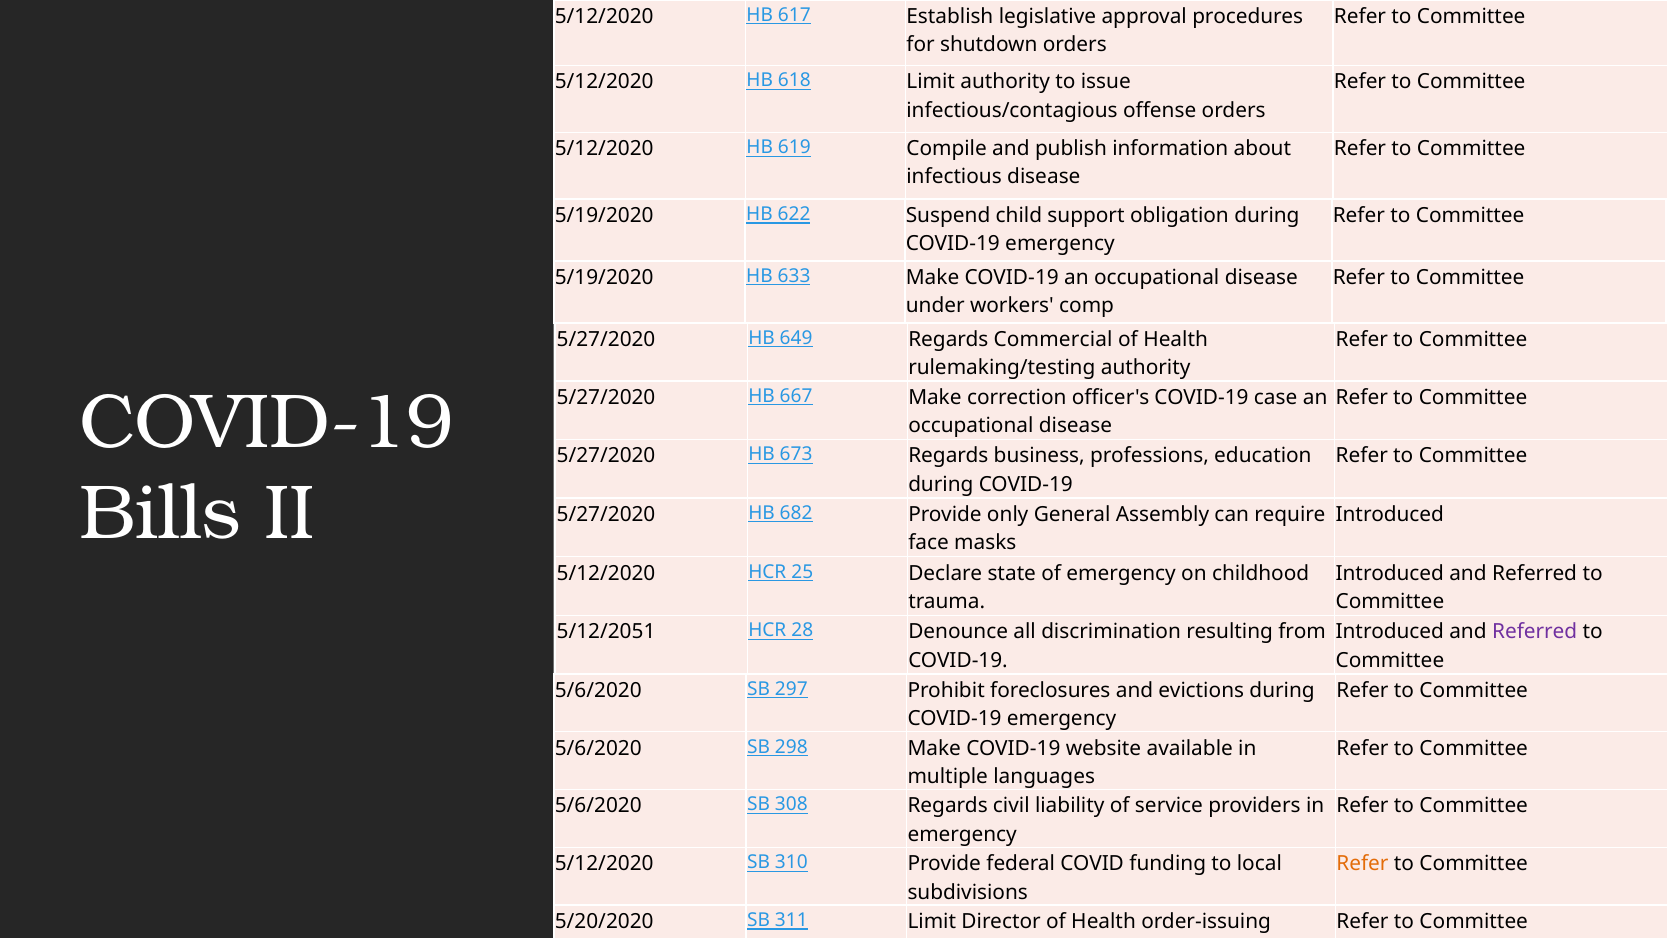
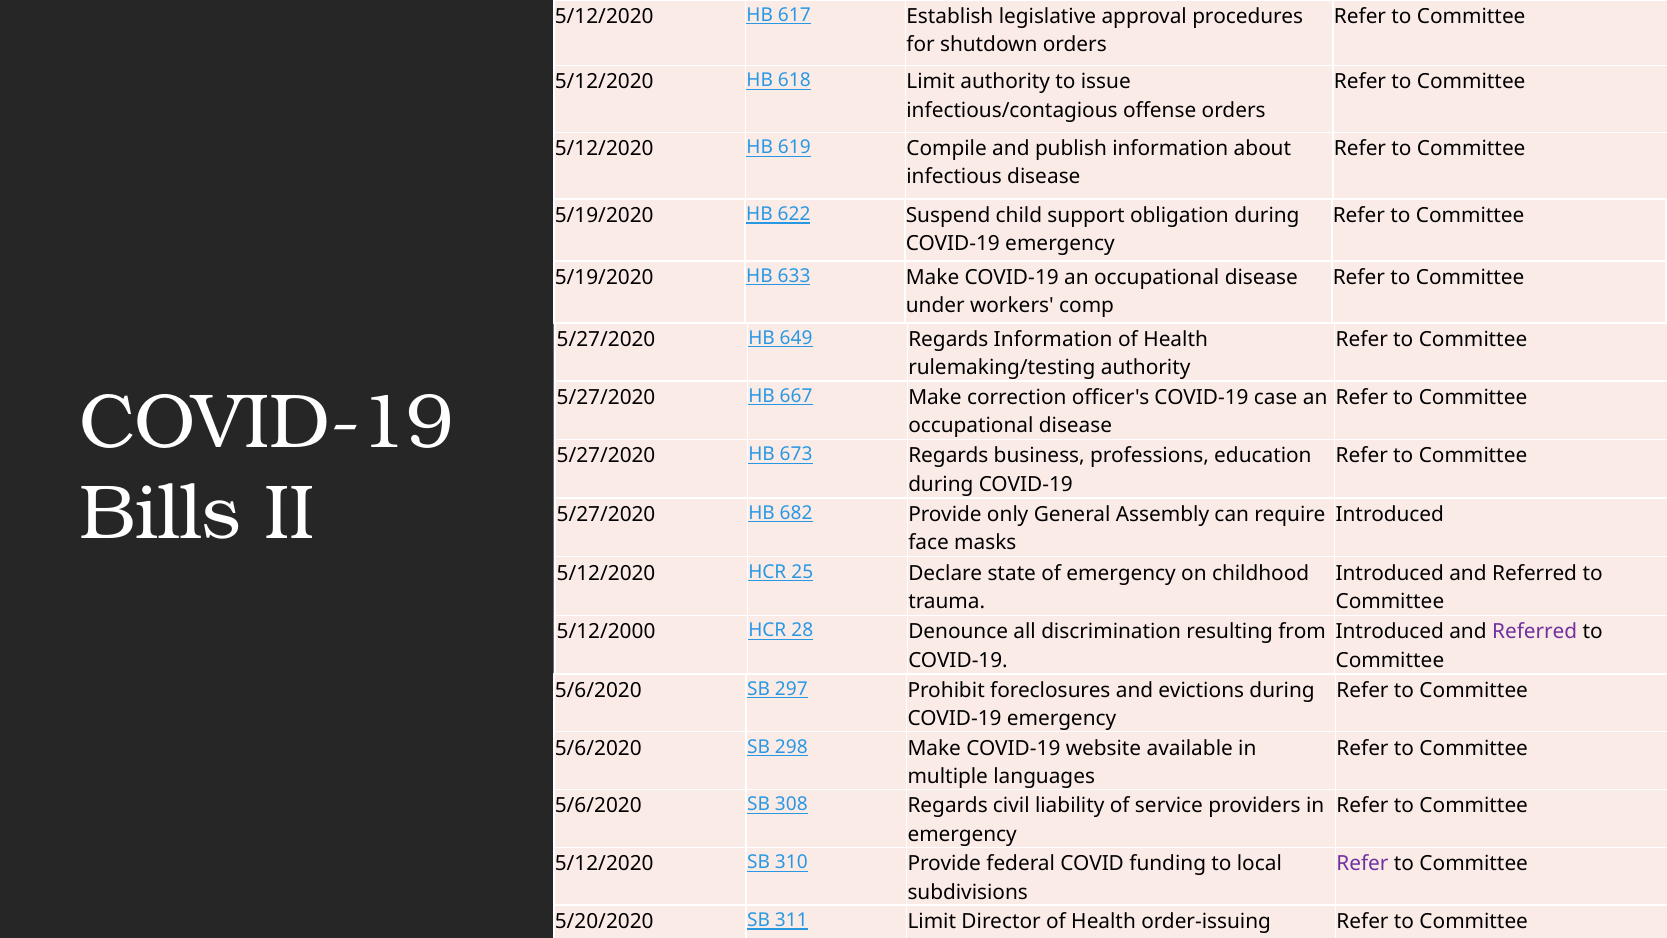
Regards Commercial: Commercial -> Information
5/12/2051: 5/12/2051 -> 5/12/2000
Refer at (1362, 863) colour: orange -> purple
